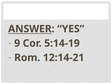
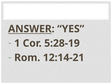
9: 9 -> 1
5:14-19: 5:14-19 -> 5:28-19
